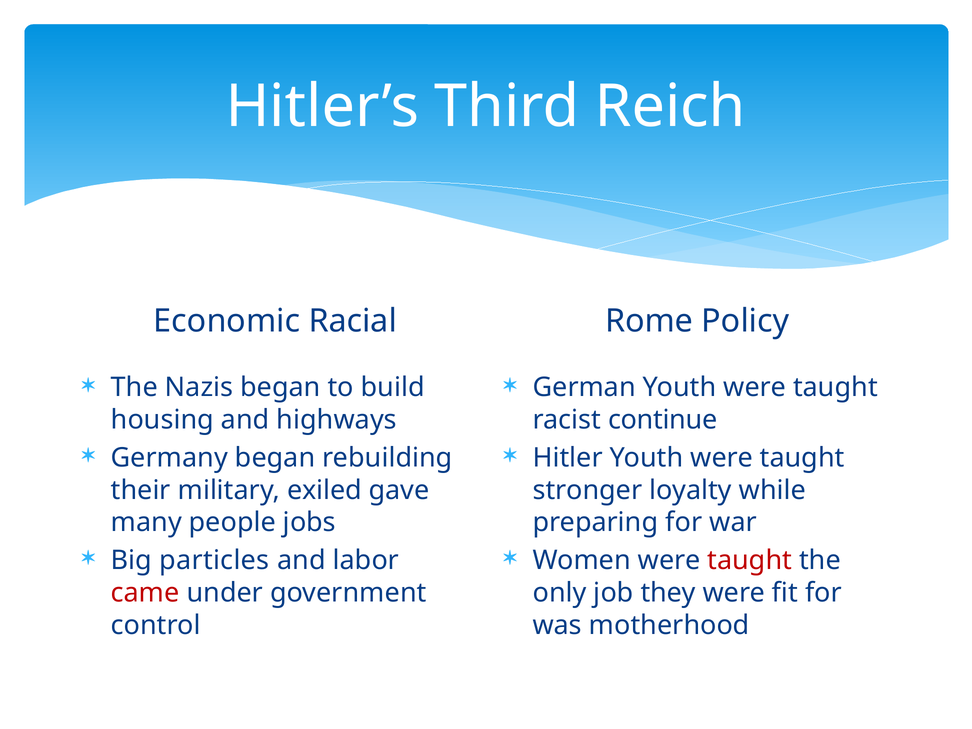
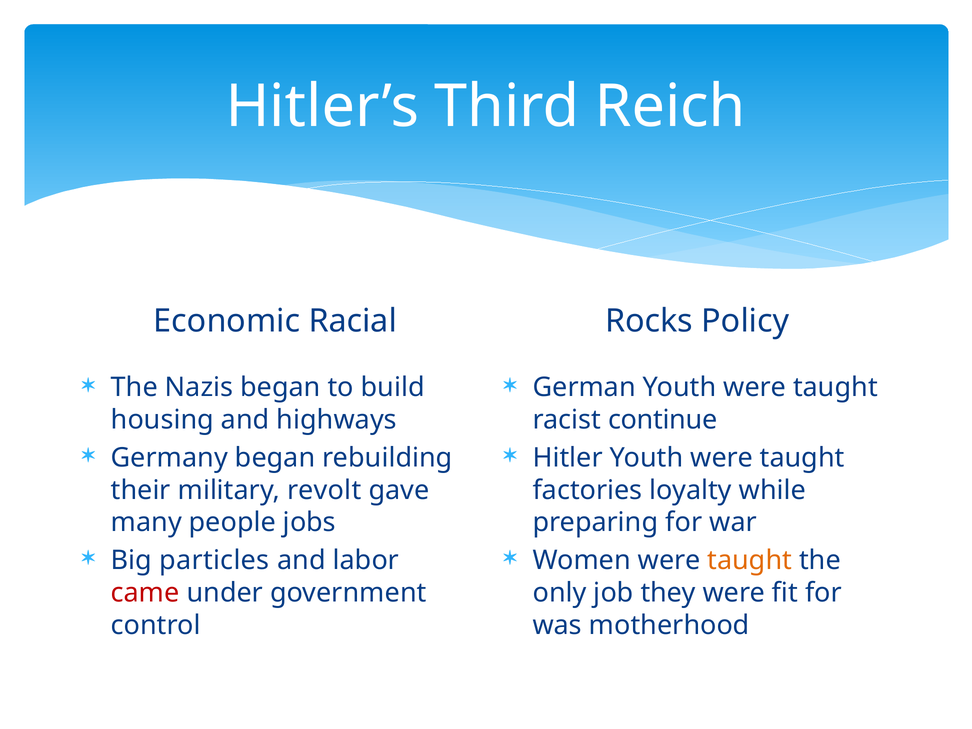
Rome: Rome -> Rocks
exiled: exiled -> revolt
stronger: stronger -> factories
taught at (750, 560) colour: red -> orange
